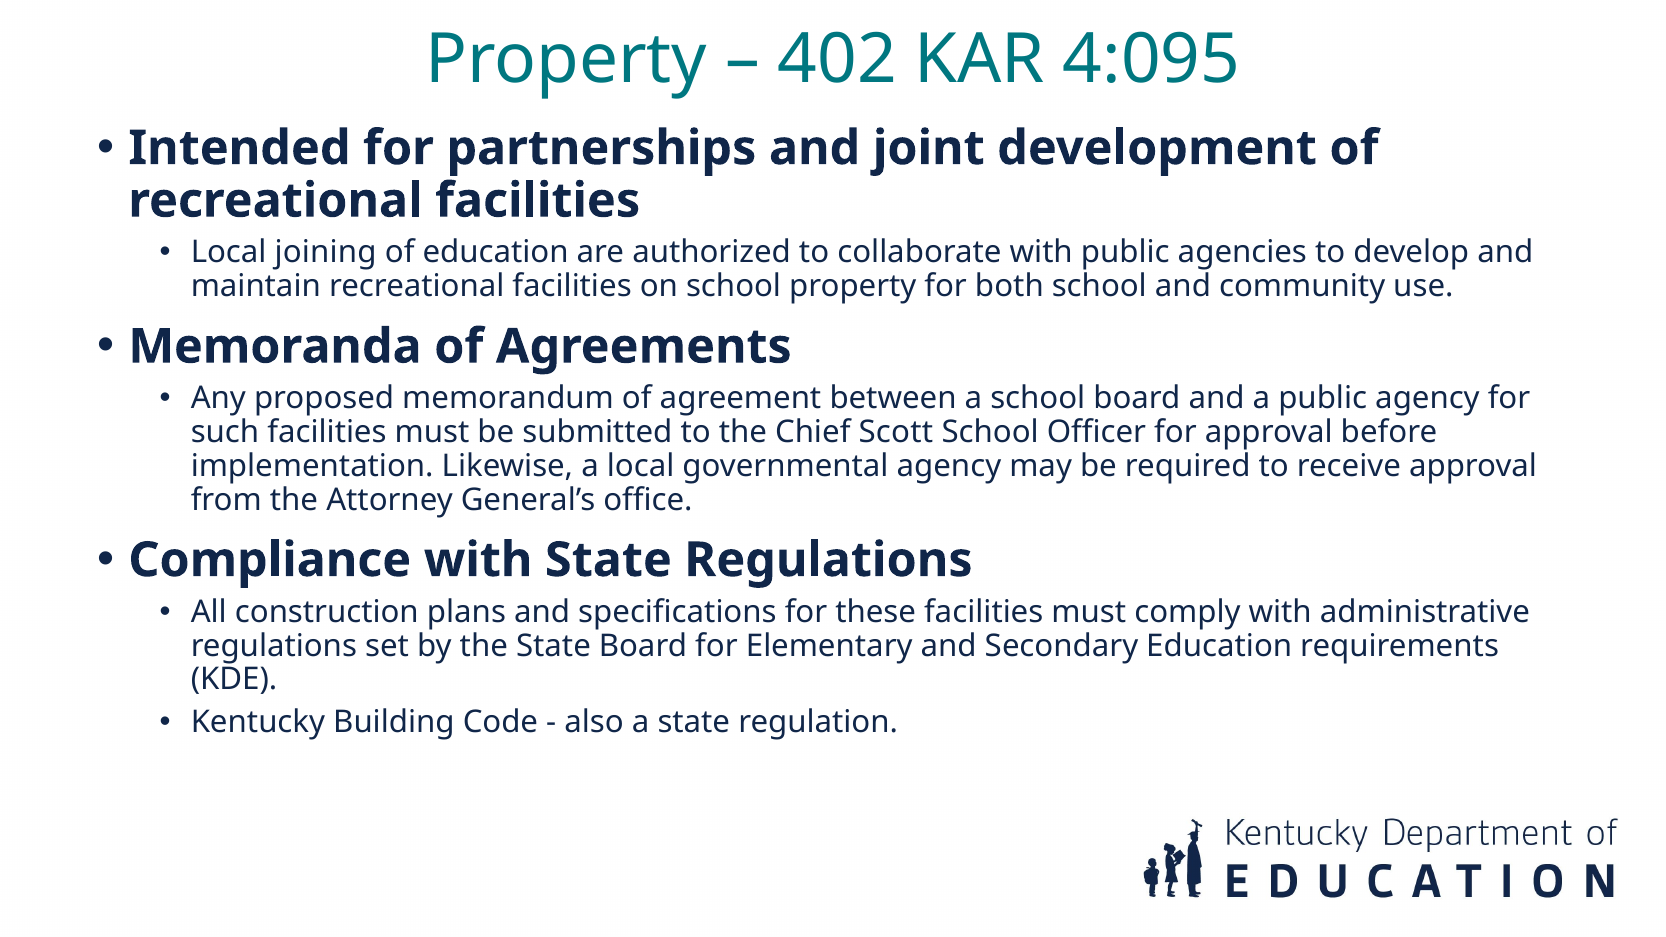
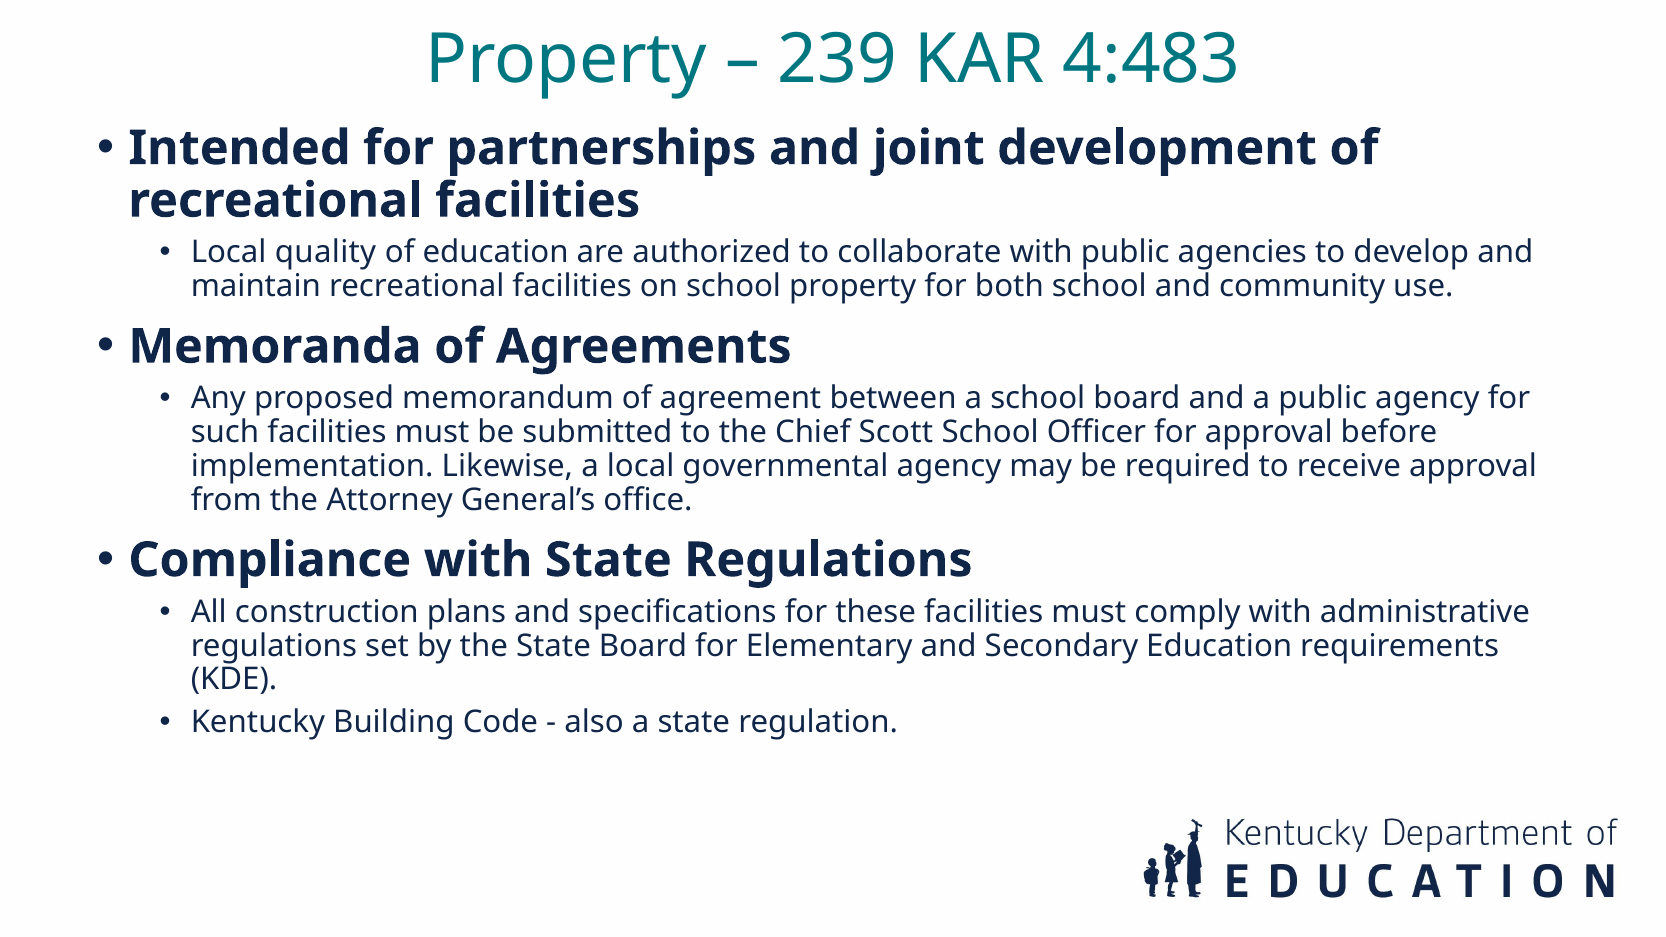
402: 402 -> 239
4:095: 4:095 -> 4:483
joining: joining -> quality
